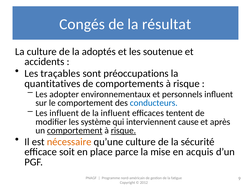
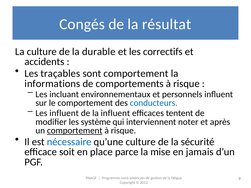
adoptés: adoptés -> durable
soutenue: soutenue -> correctifs
sont préoccupations: préoccupations -> comportement
quantitatives: quantitatives -> informations
adopter: adopter -> incluant
cause: cause -> noter
risque at (123, 131) underline: present -> none
nécessaire colour: orange -> blue
acquis: acquis -> jamais
